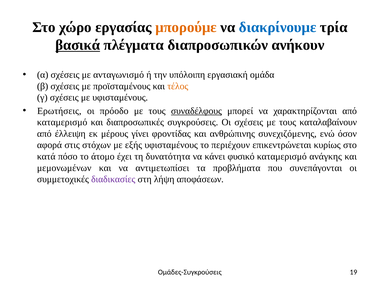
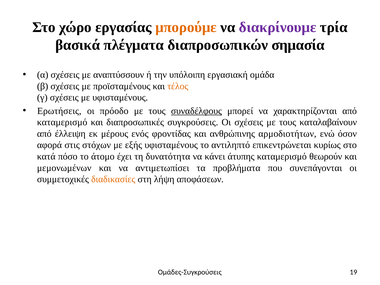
διακρίνουμε colour: blue -> purple
βασικά underline: present -> none
ανήκουν: ανήκουν -> σημασία
ανταγωνισμό: ανταγωνισμό -> αναπτύσσουν
γίνει: γίνει -> ενός
συνεχιζόμενης: συνεχιζόμενης -> αρμοδιοτήτων
περιέχουν: περιέχουν -> αντιληπτό
φυσικό: φυσικό -> άτυπης
ανάγκης: ανάγκης -> θεωρούν
διαδικασίες colour: purple -> orange
